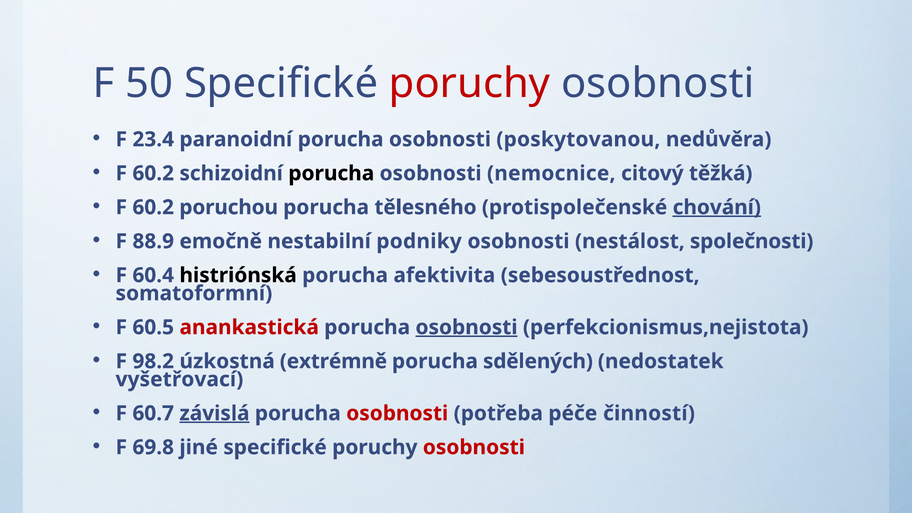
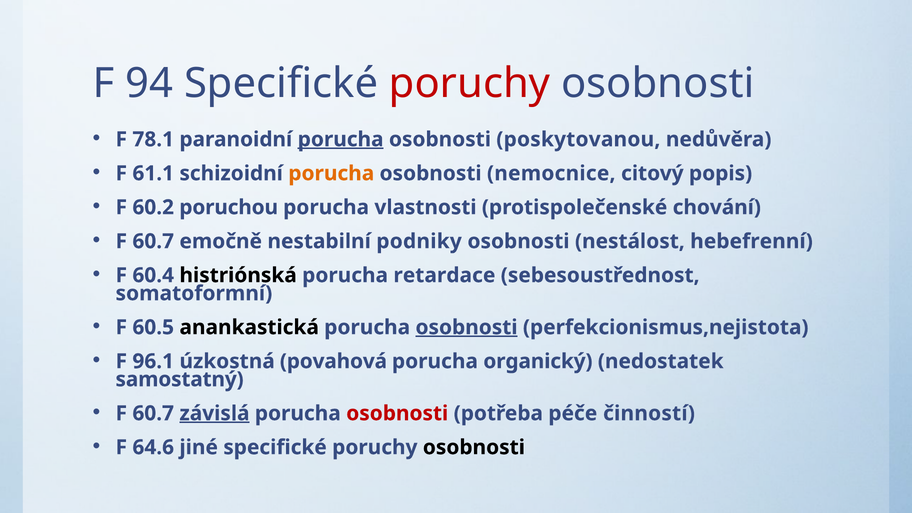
50: 50 -> 94
23.4: 23.4 -> 78.1
porucha at (341, 139) underline: none -> present
60.2 at (153, 173): 60.2 -> 61.1
porucha at (331, 173) colour: black -> orange
těžká: těžká -> popis
tělesného: tělesného -> vlastnosti
chování underline: present -> none
88.9 at (153, 241): 88.9 -> 60.7
společnosti: společnosti -> hebefrenní
afektivita: afektivita -> retardace
anankastická colour: red -> black
98.2: 98.2 -> 96.1
extrémně: extrémně -> povahová
sdělených: sdělených -> organický
vyšetřovací: vyšetřovací -> samostatný
69.8: 69.8 -> 64.6
osobnosti at (474, 447) colour: red -> black
